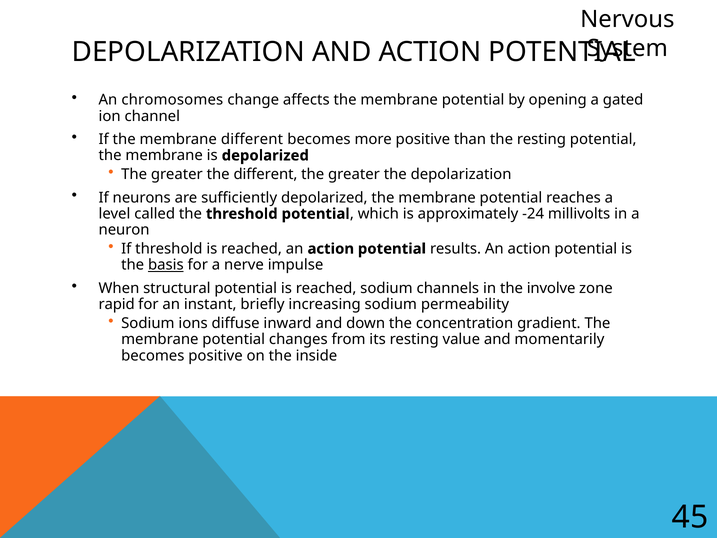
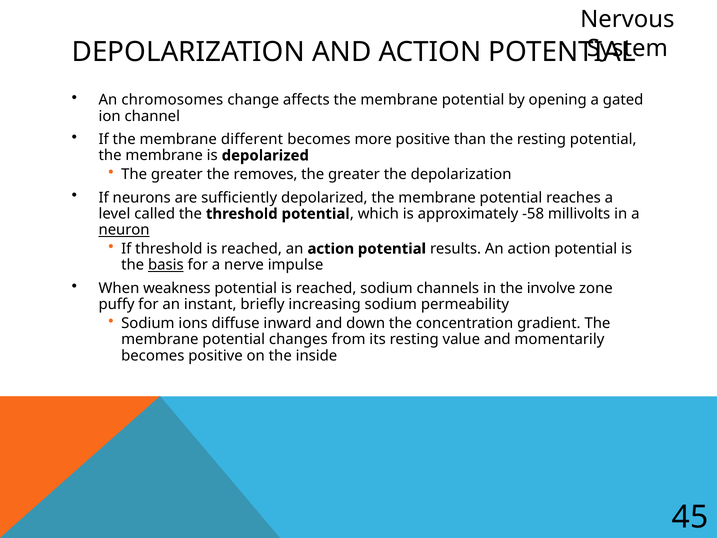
the different: different -> removes
-24: -24 -> -58
neuron underline: none -> present
structural: structural -> weakness
rapid: rapid -> puffy
